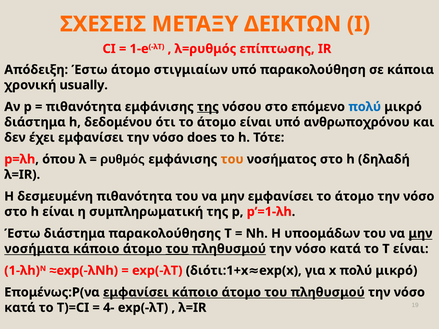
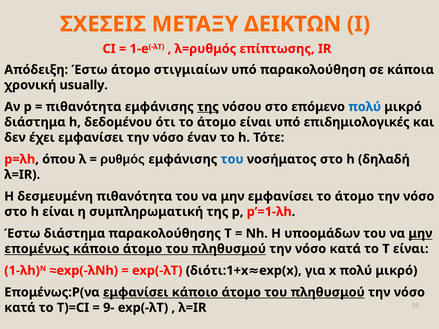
ανθρωποχρόνου: ανθρωποχρόνου -> επιδημιολογικές
does: does -> έναν
του at (232, 159) colour: orange -> blue
νοσήματα: νοσήματα -> επομένως
του at (177, 249) underline: present -> none
4-: 4- -> 9-
